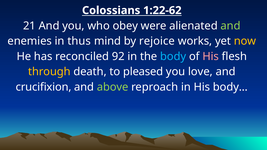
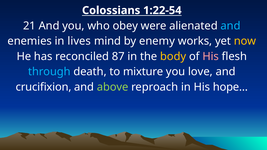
1:22-62: 1:22-62 -> 1:22-54
and at (231, 26) colour: light green -> light blue
thus: thus -> lives
rejoice: rejoice -> enemy
92: 92 -> 87
body colour: light blue -> yellow
through colour: yellow -> light blue
pleased: pleased -> mixture
body…: body… -> hope…
